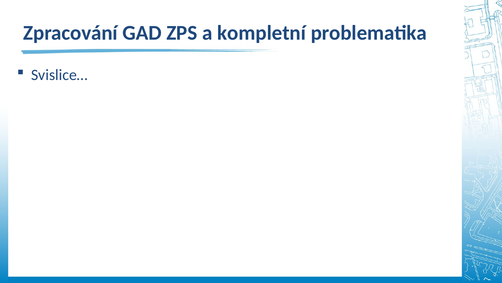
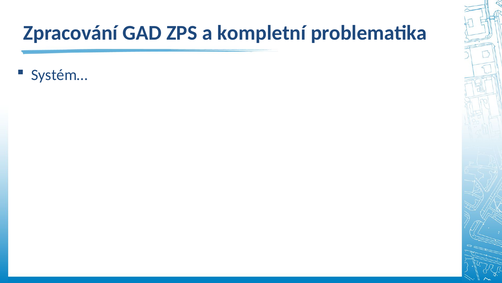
Svislice…: Svislice… -> Systém…
